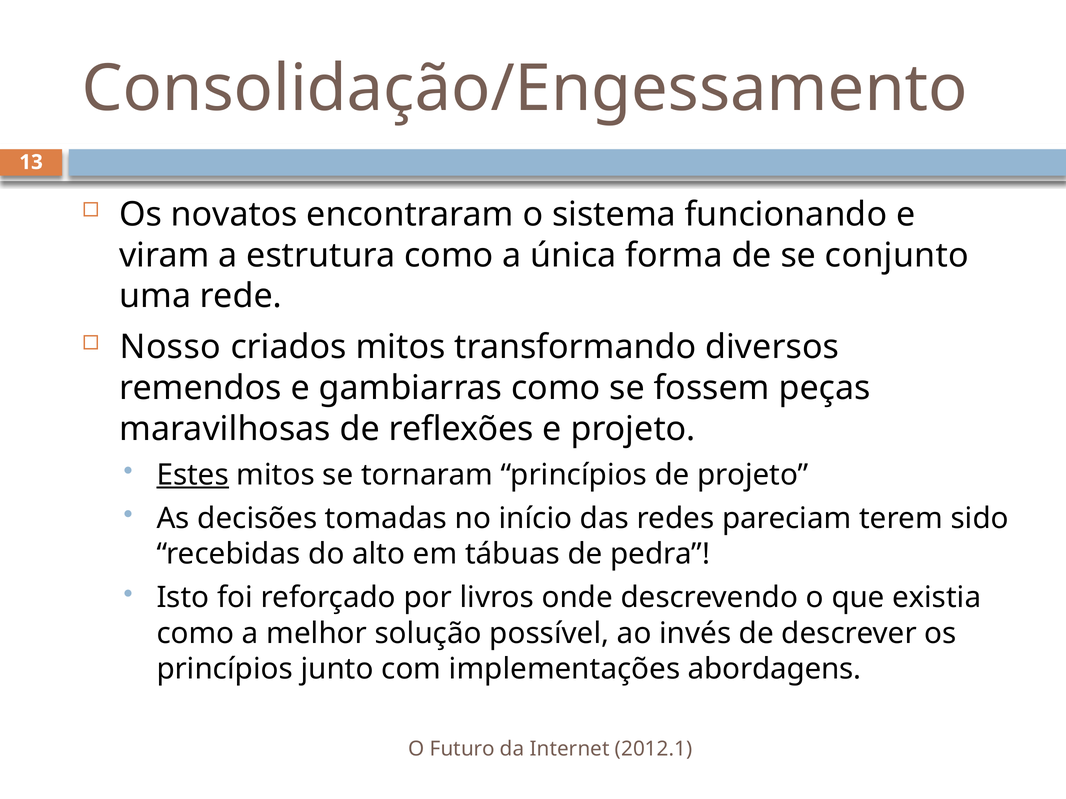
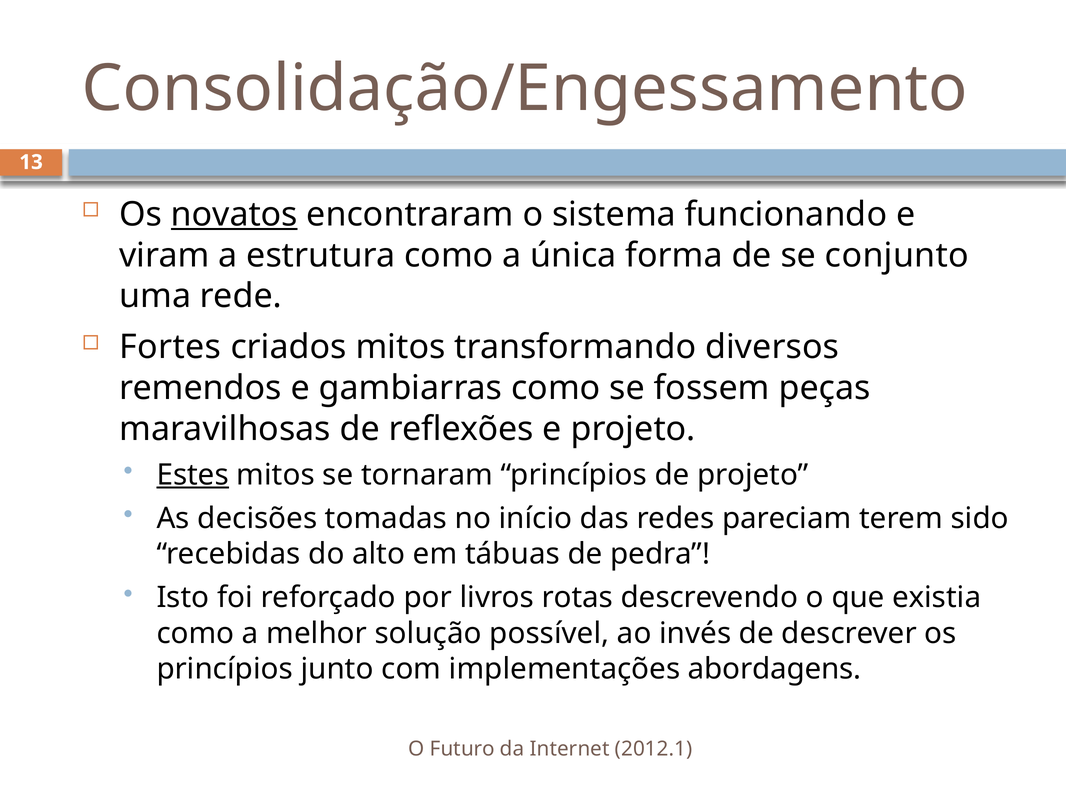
novatos underline: none -> present
Nosso: Nosso -> Fortes
onde: onde -> rotas
